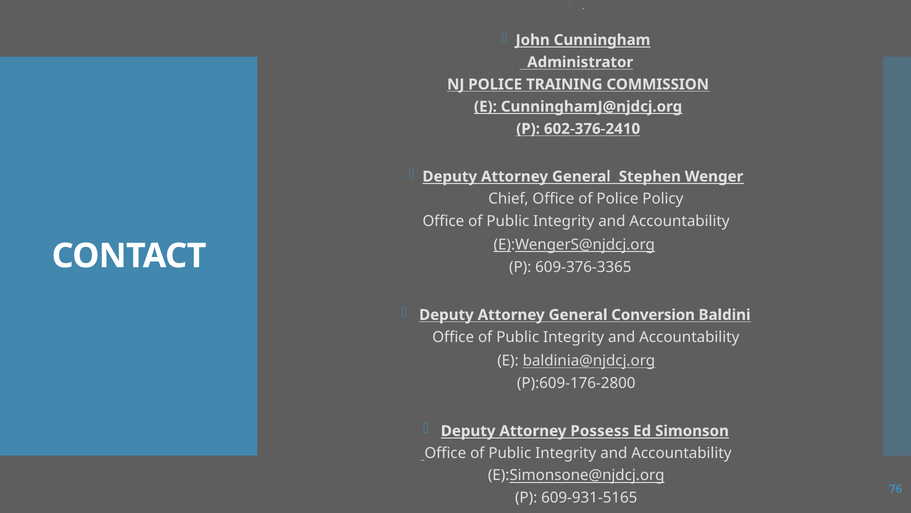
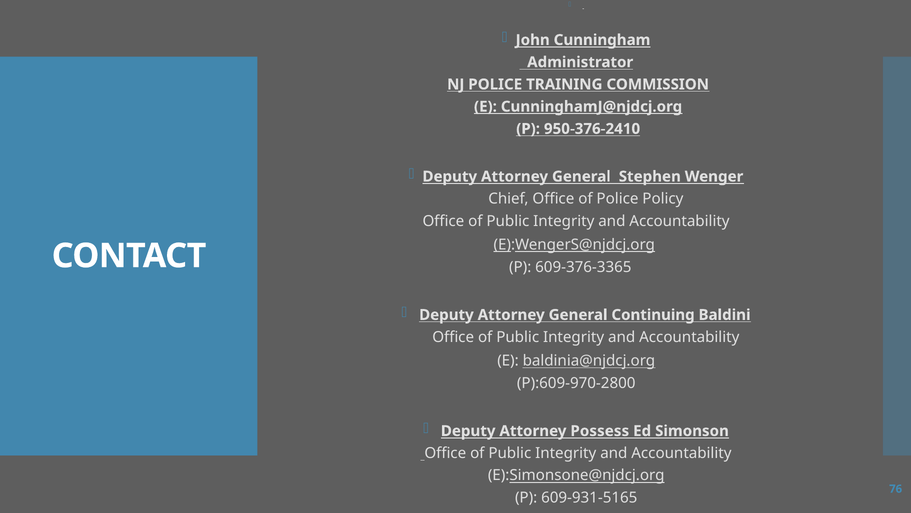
602-376-2410: 602-376-2410 -> 950-376-2410
Conversion: Conversion -> Continuing
P):609-176-2800: P):609-176-2800 -> P):609-970-2800
